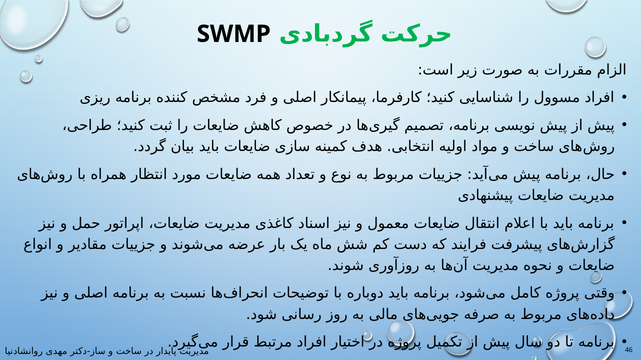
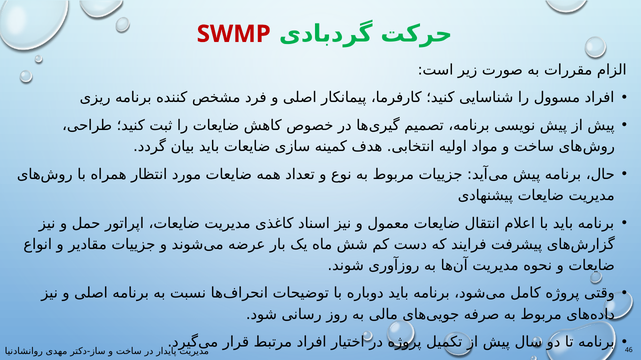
SWMP colour: black -> red
